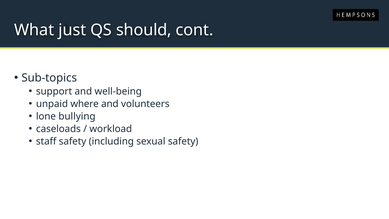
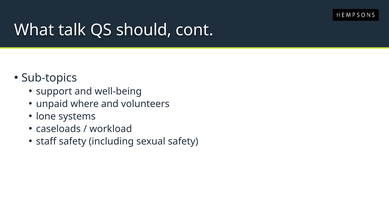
just: just -> talk
bullying: bullying -> systems
